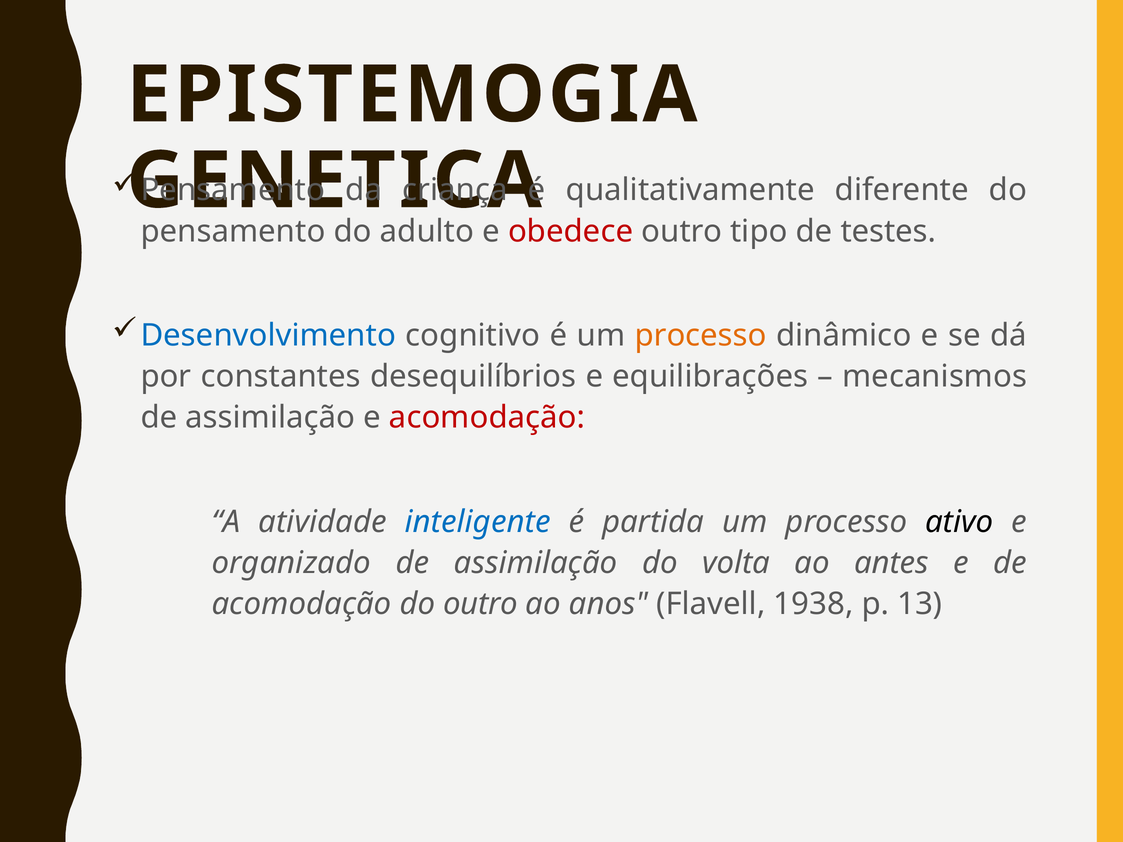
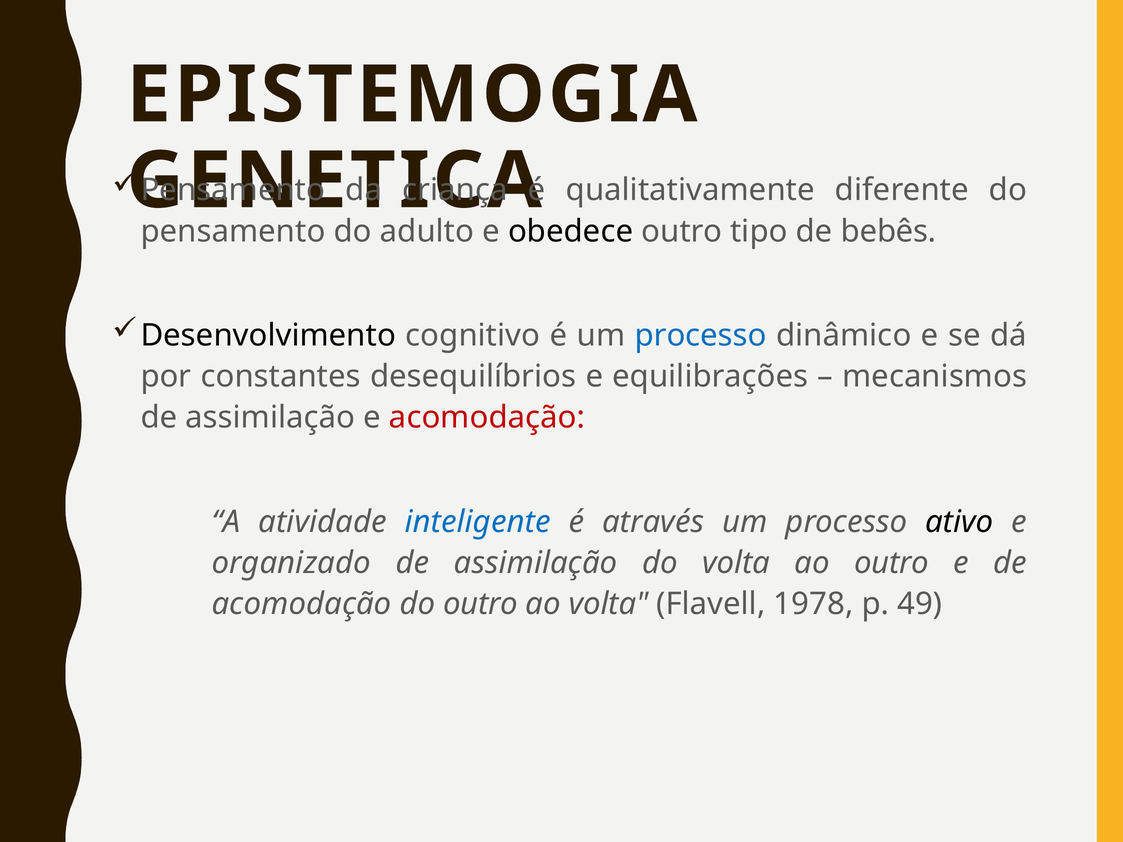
obedece colour: red -> black
testes: testes -> bebês
Desenvolvimento colour: blue -> black
processo at (701, 335) colour: orange -> blue
partida: partida -> através
ao antes: antes -> outro
ao anos: anos -> volta
1938: 1938 -> 1978
13: 13 -> 49
